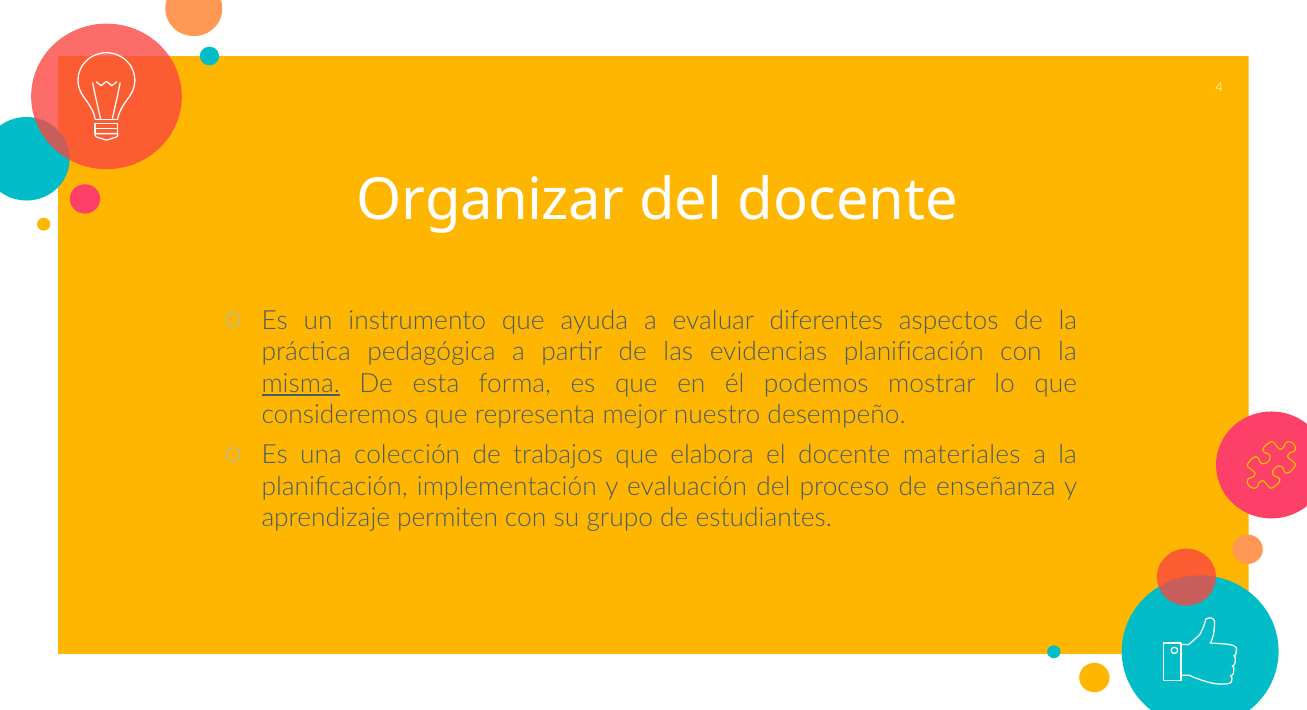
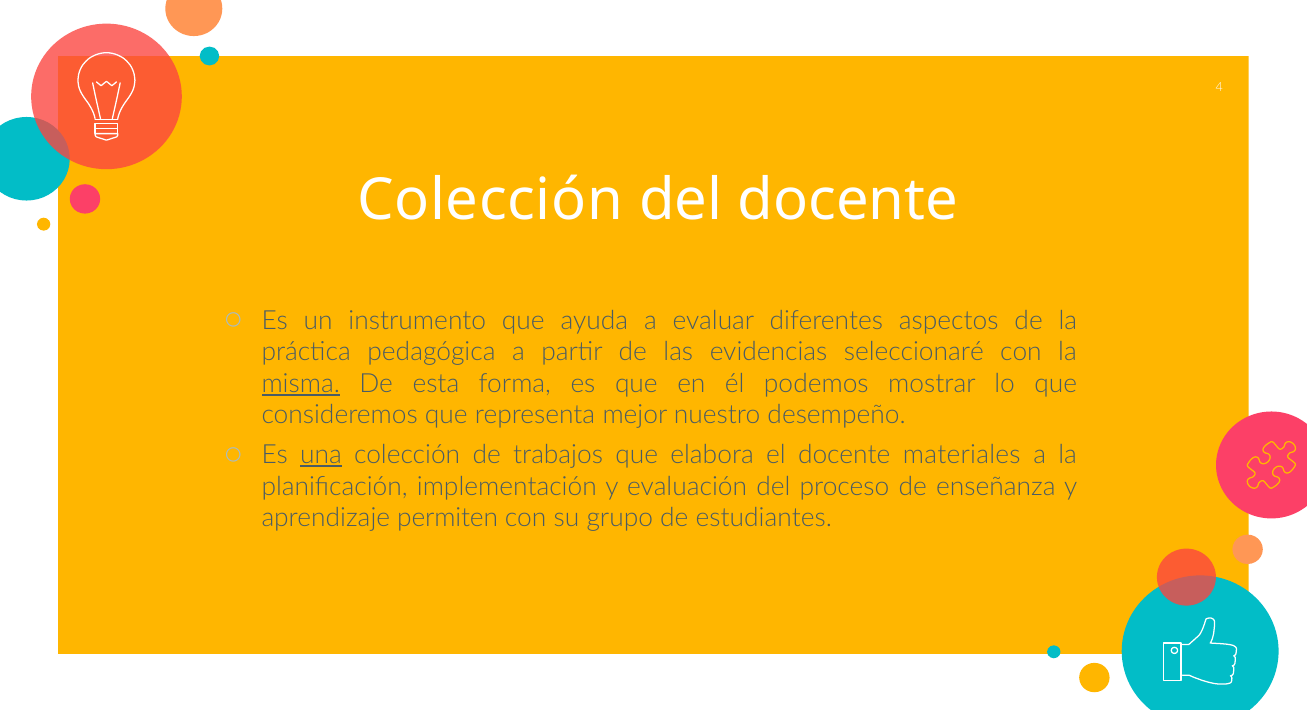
Organizar at (491, 200): Organizar -> Colección
evidencias planificación: planificación -> seleccionaré
una underline: none -> present
